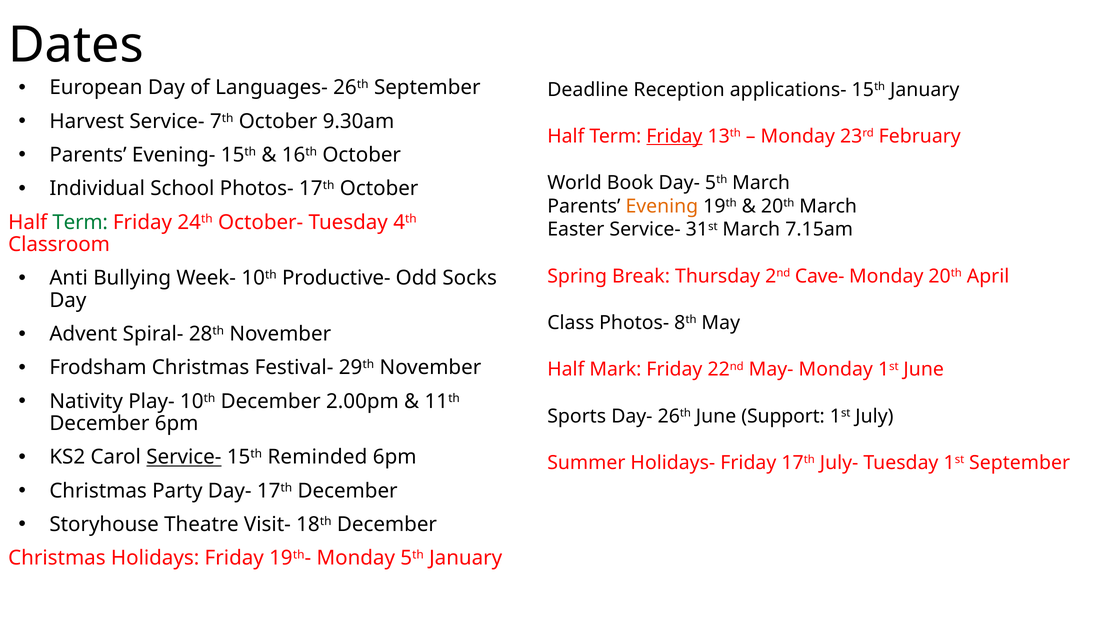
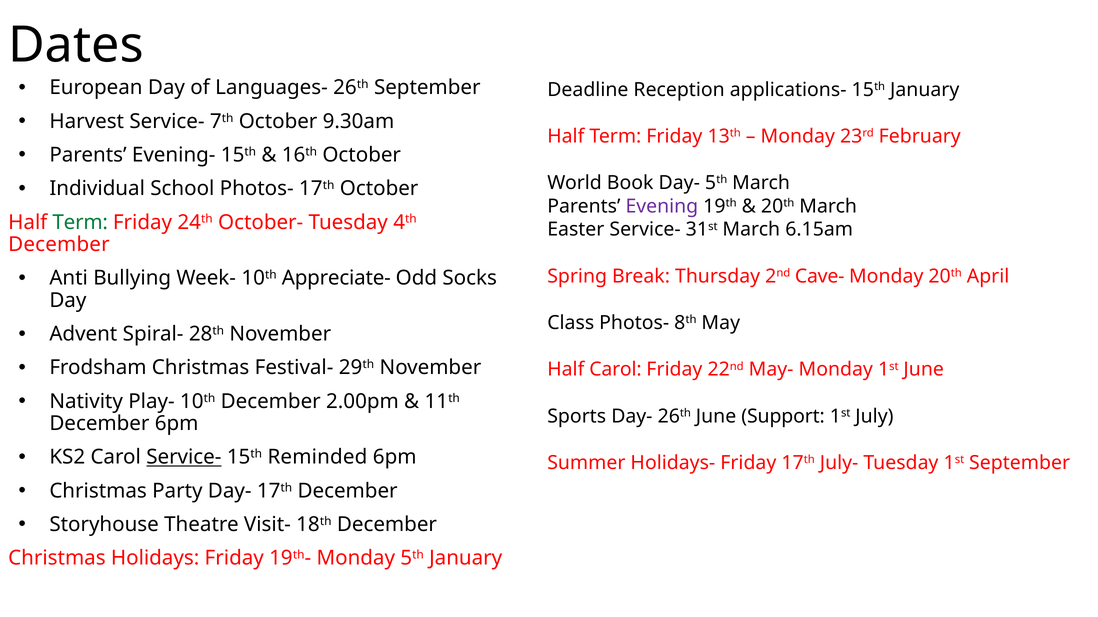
Friday at (674, 136) underline: present -> none
Evening colour: orange -> purple
7.15am: 7.15am -> 6.15am
Classroom at (59, 245): Classroom -> December
Productive-: Productive- -> Appreciate-
Half Mark: Mark -> Carol
